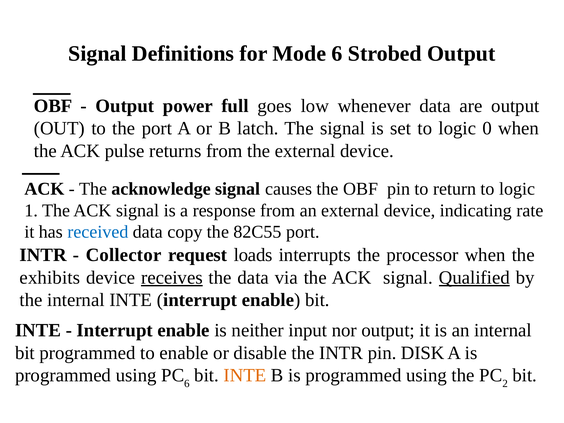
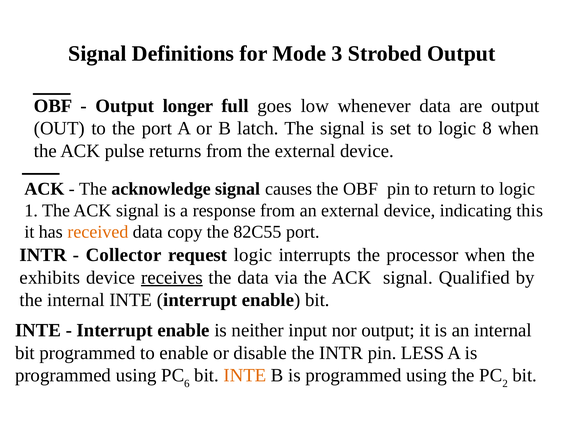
Mode 6: 6 -> 3
power: power -> longer
0: 0 -> 8
rate: rate -> this
received colour: blue -> orange
request loads: loads -> logic
Qualified underline: present -> none
DISK: DISK -> LESS
